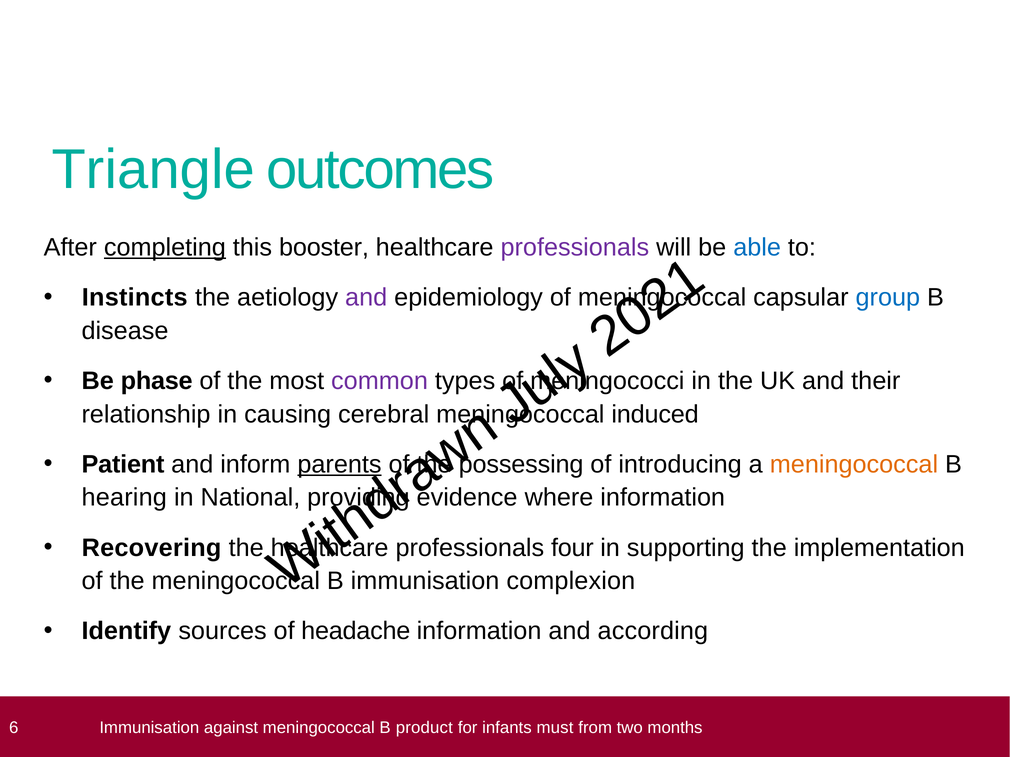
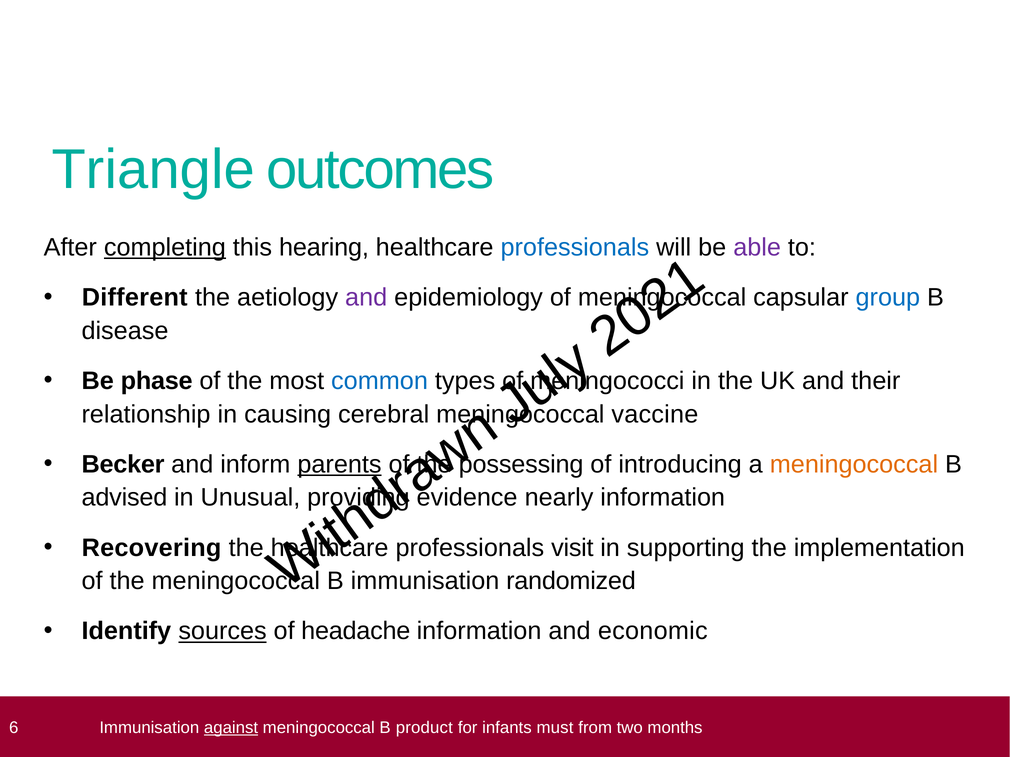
booster: booster -> hearing
professionals at (575, 248) colour: purple -> blue
able colour: blue -> purple
Instincts: Instincts -> Different
common colour: purple -> blue
induced: induced -> vaccine
Patient: Patient -> Becker
hearing: hearing -> advised
National: National -> Unusual
where: where -> nearly
four: four -> visit
complexion: complexion -> randomized
sources underline: none -> present
according: according -> economic
against underline: none -> present
